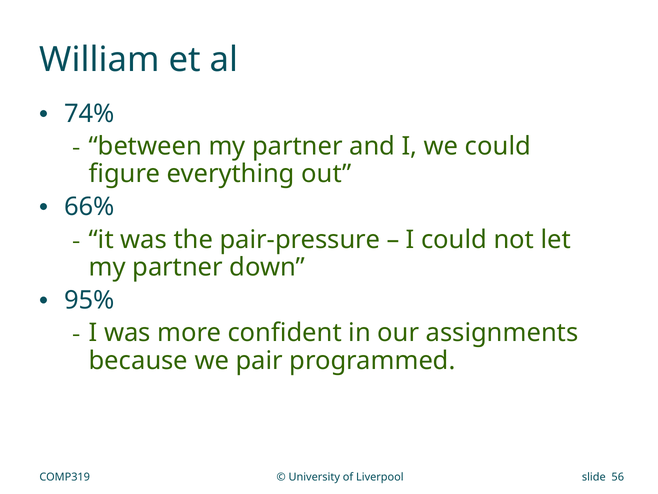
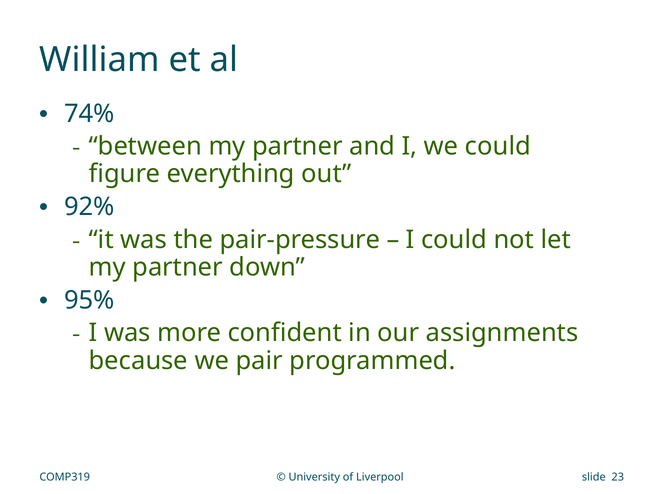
66%: 66% -> 92%
56: 56 -> 23
